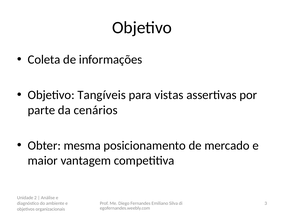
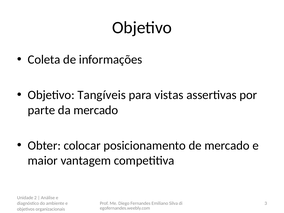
da cenários: cenários -> mercado
mesma: mesma -> colocar
